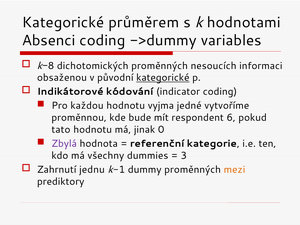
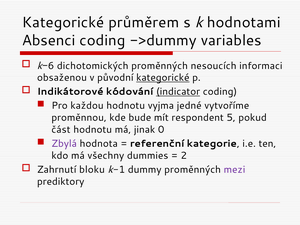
8: 8 -> 6
indicator underline: none -> present
6: 6 -> 5
tato: tato -> část
3: 3 -> 2
jednu: jednu -> bloku
mezi colour: orange -> purple
